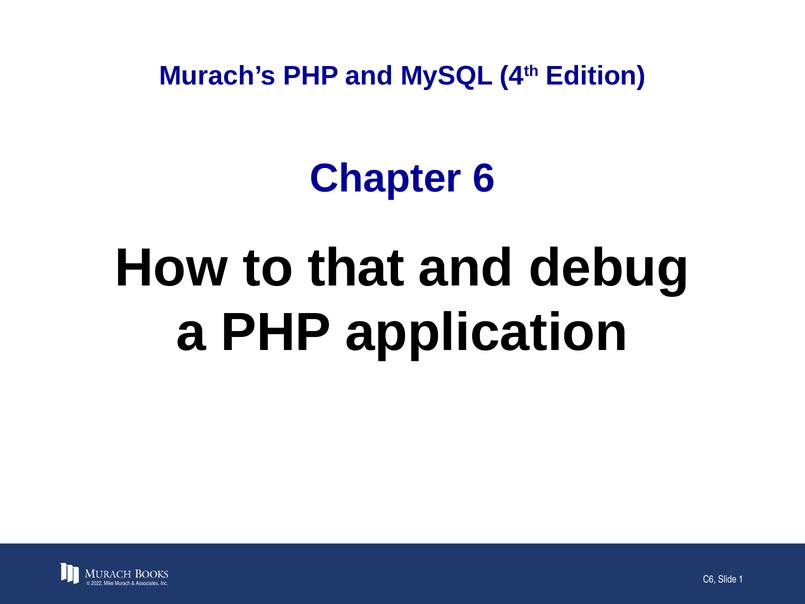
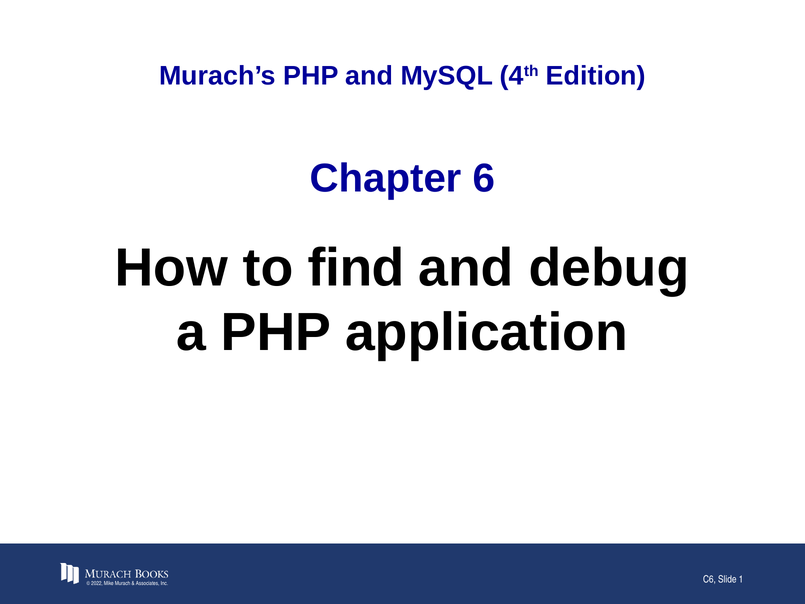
that: that -> find
